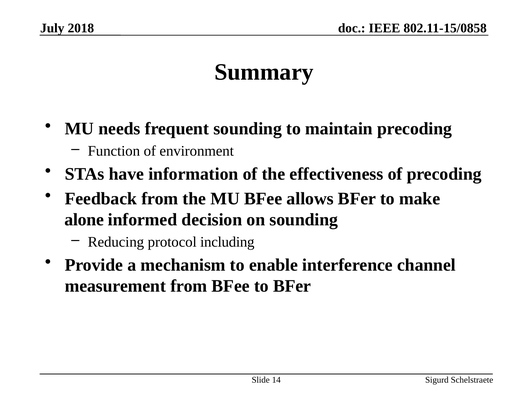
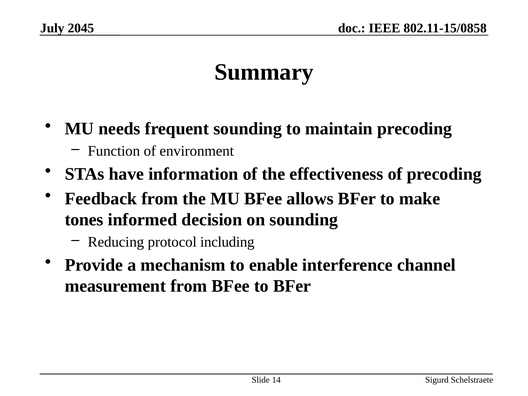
2018: 2018 -> 2045
alone: alone -> tones
